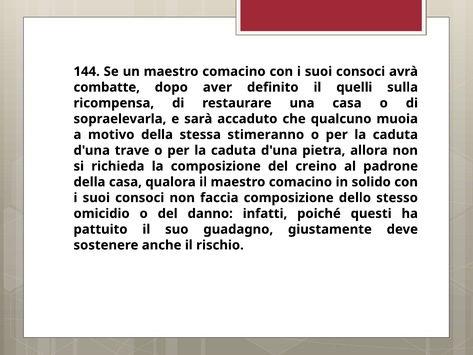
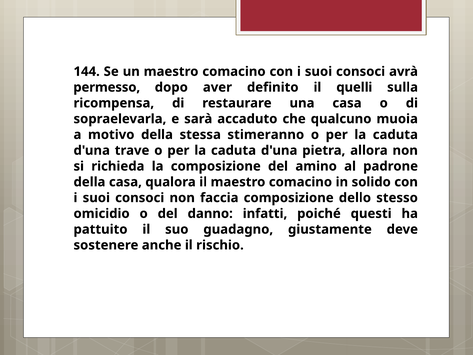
combatte: combatte -> permesso
creino: creino -> amino
